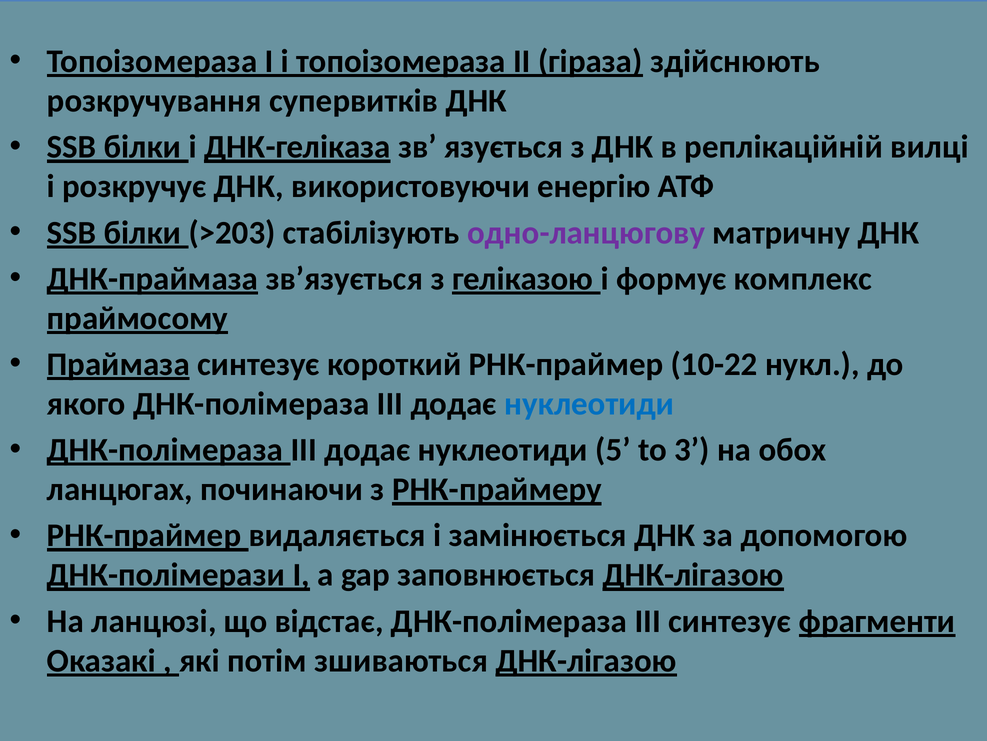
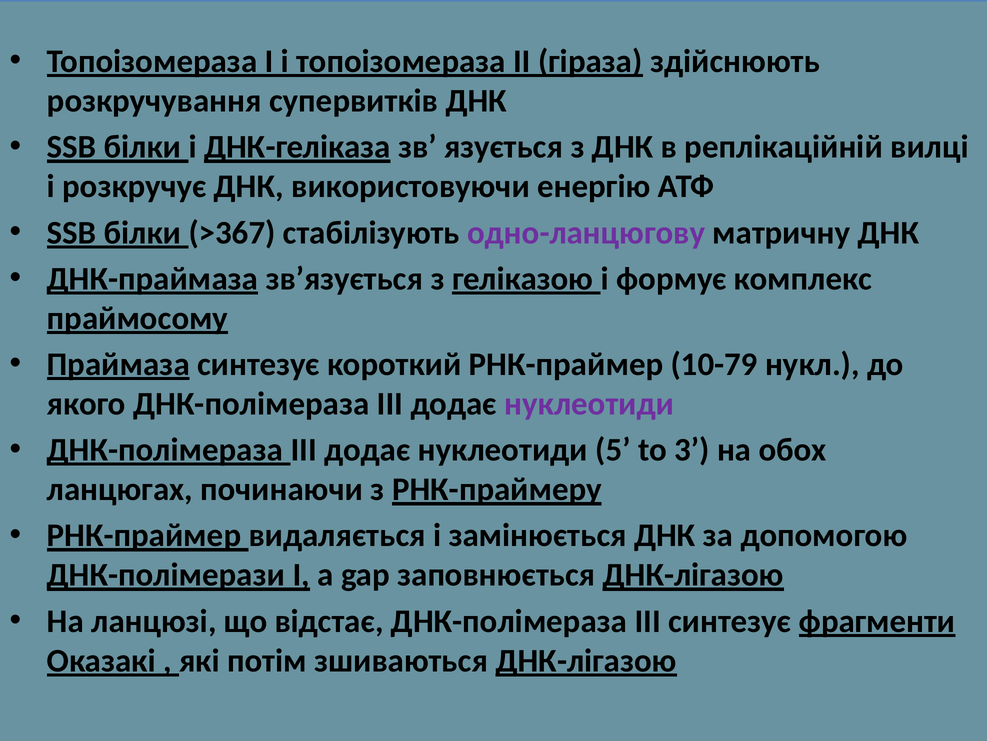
>203: >203 -> >367
10-22: 10-22 -> 10-79
нуклеотиди at (589, 403) colour: blue -> purple
